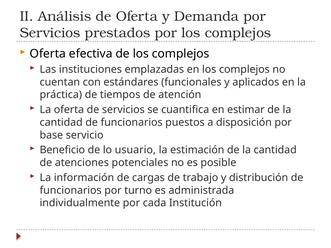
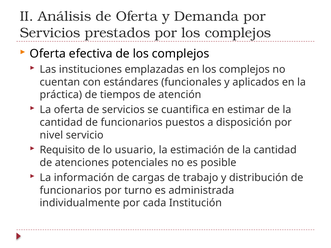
base: base -> nivel
Beneficio: Beneficio -> Requisito
